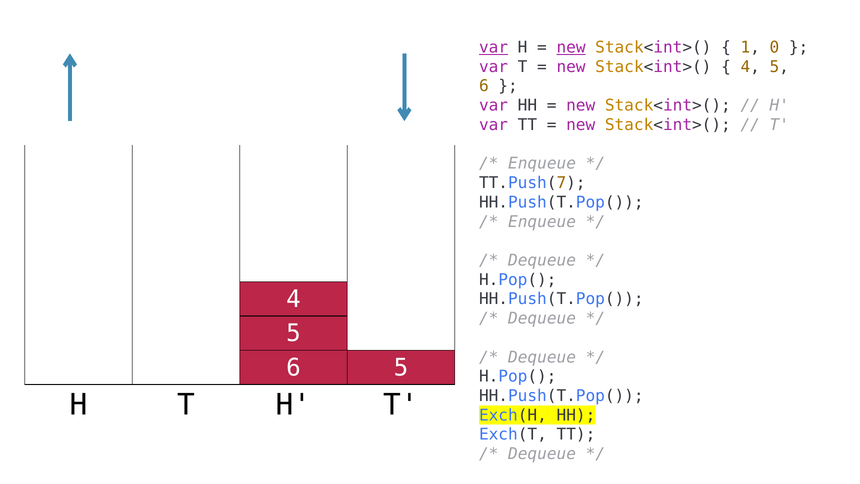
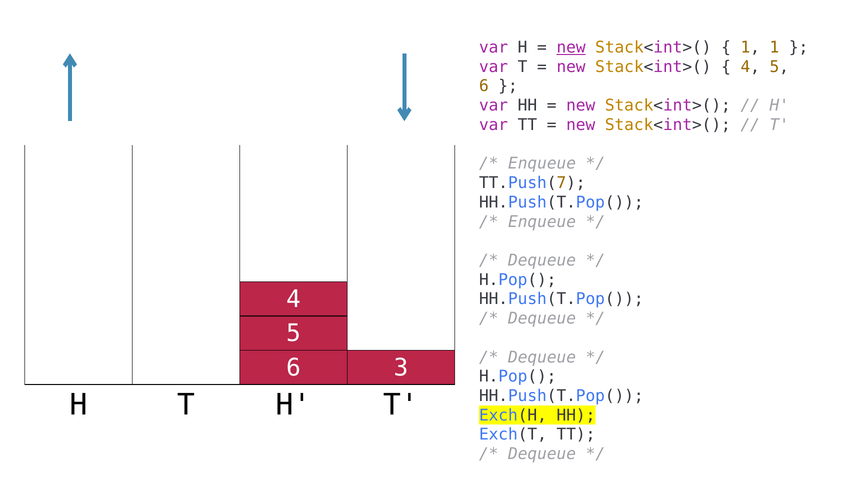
var at (494, 47) underline: present -> none
1 0: 0 -> 1
6 5: 5 -> 3
